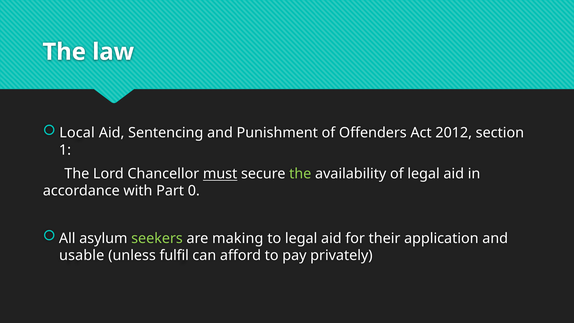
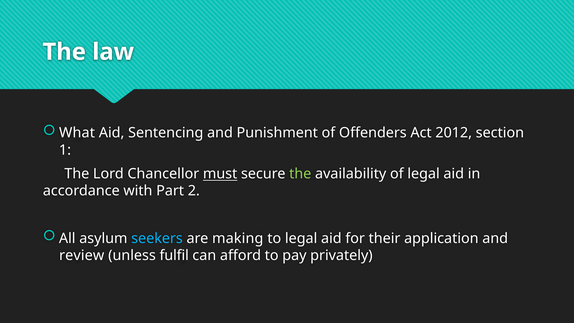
Local: Local -> What
0: 0 -> 2
seekers colour: light green -> light blue
usable: usable -> review
